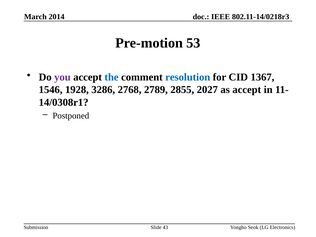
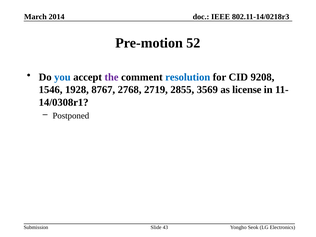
53: 53 -> 52
you colour: purple -> blue
the colour: blue -> purple
1367: 1367 -> 9208
3286: 3286 -> 8767
2789: 2789 -> 2719
2027: 2027 -> 3569
as accept: accept -> license
